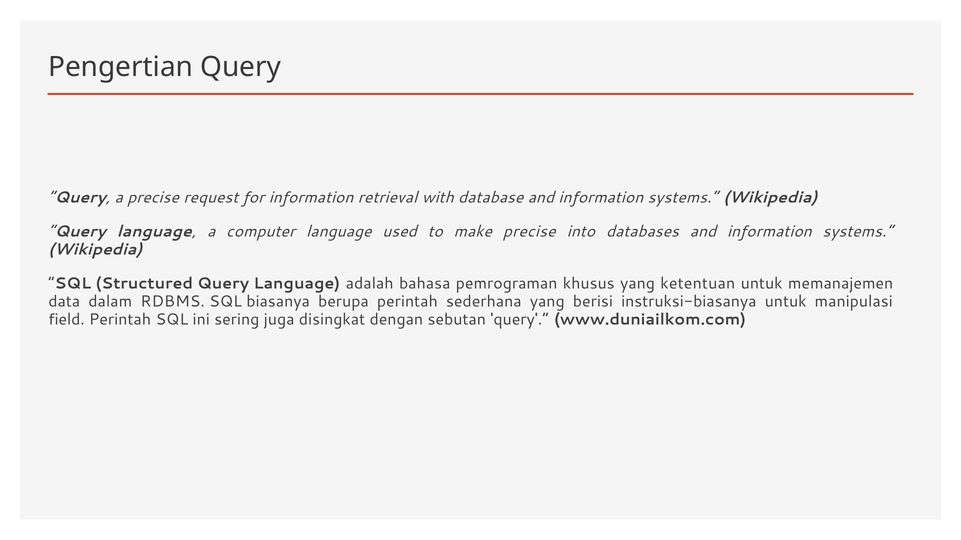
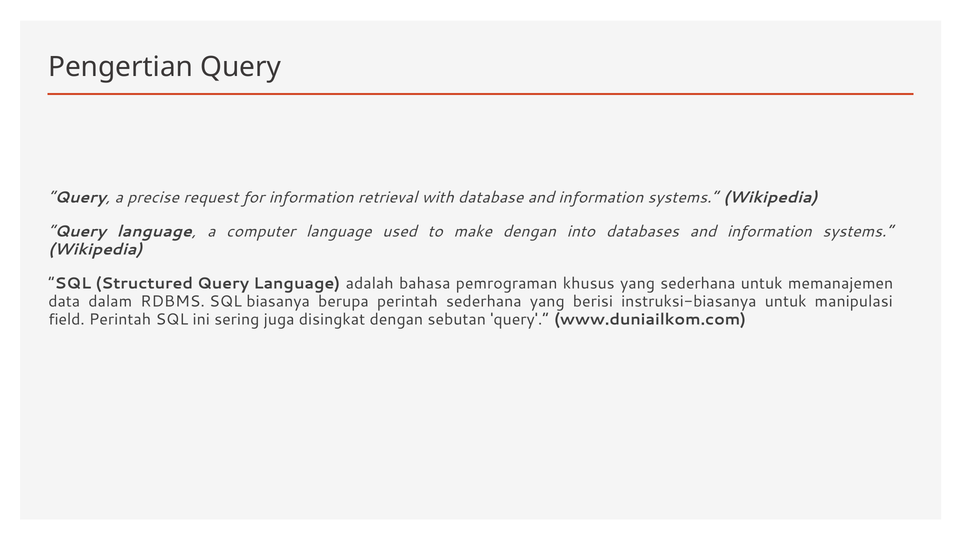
make precise: precise -> dengan
yang ketentuan: ketentuan -> sederhana
